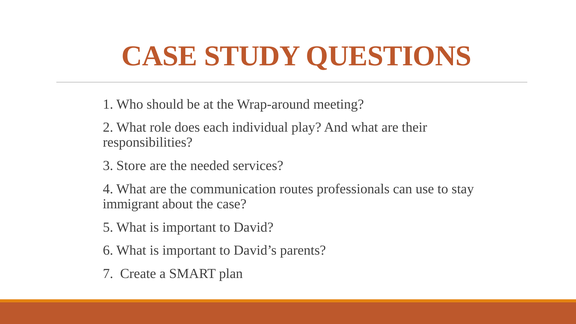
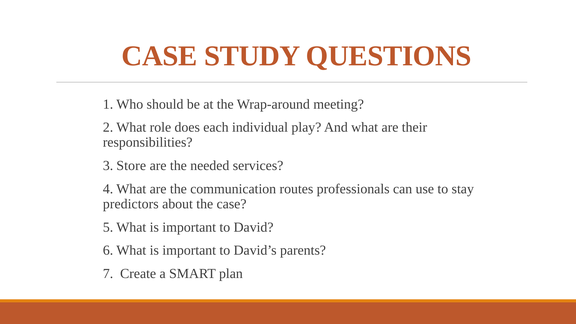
immigrant: immigrant -> predictors
